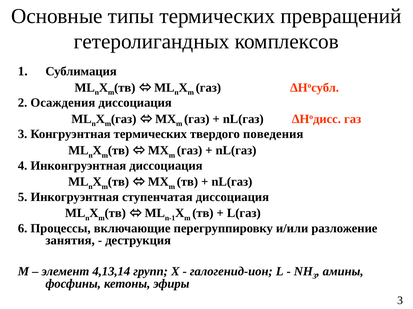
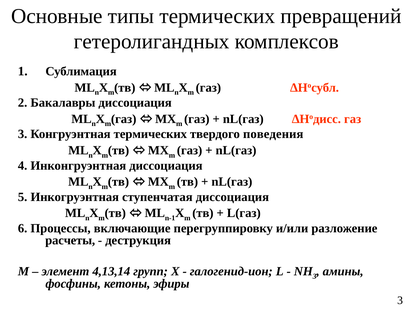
Осаждения: Осаждения -> Бакалавры
занятия: занятия -> расчеты
